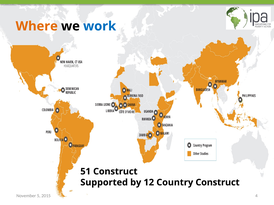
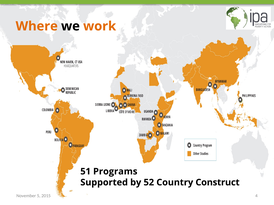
work colour: blue -> orange
51 Construct: Construct -> Programs
12: 12 -> 52
